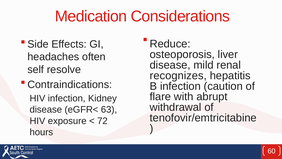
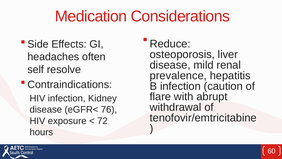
recognizes: recognizes -> prevalence
63: 63 -> 76
